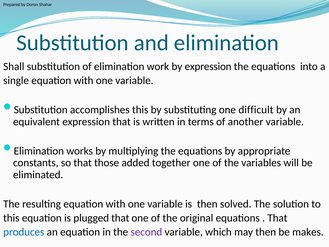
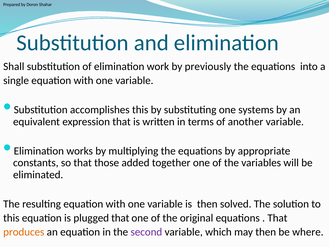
by expression: expression -> previously
difficult: difficult -> systems
produces colour: blue -> orange
makes: makes -> where
